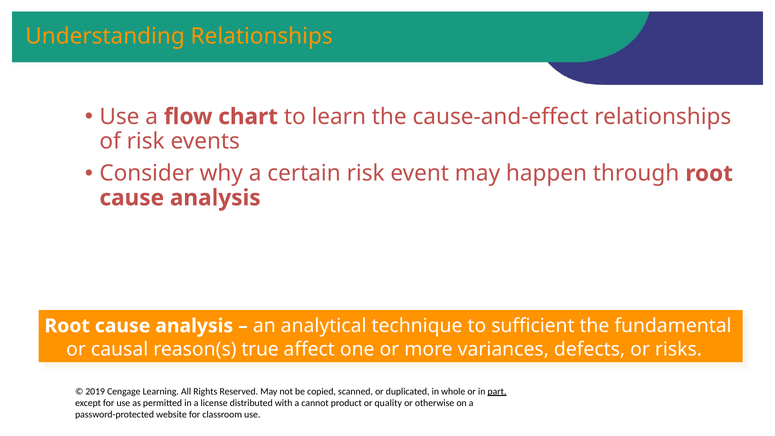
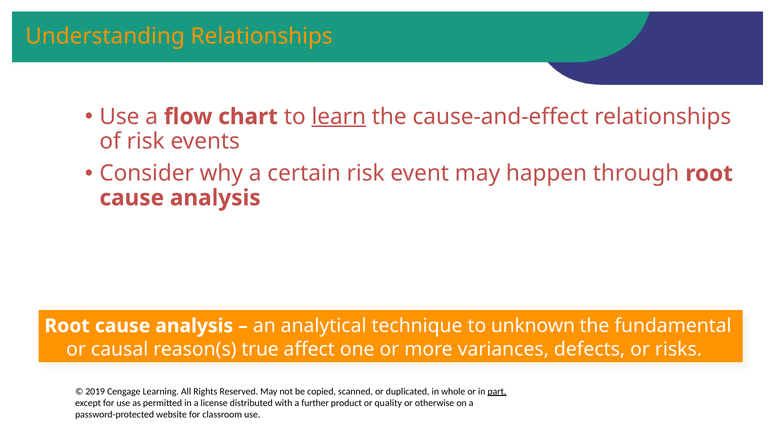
learn underline: none -> present
sufficient: sufficient -> unknown
cannot: cannot -> further
